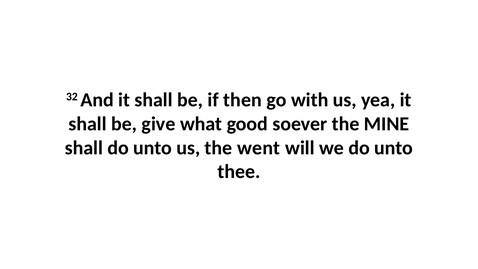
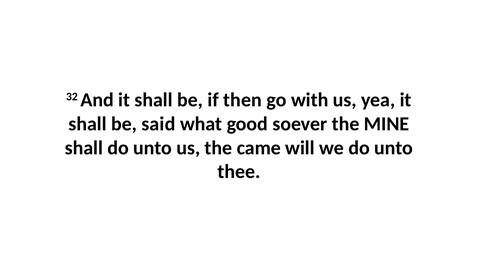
give: give -> said
went: went -> came
